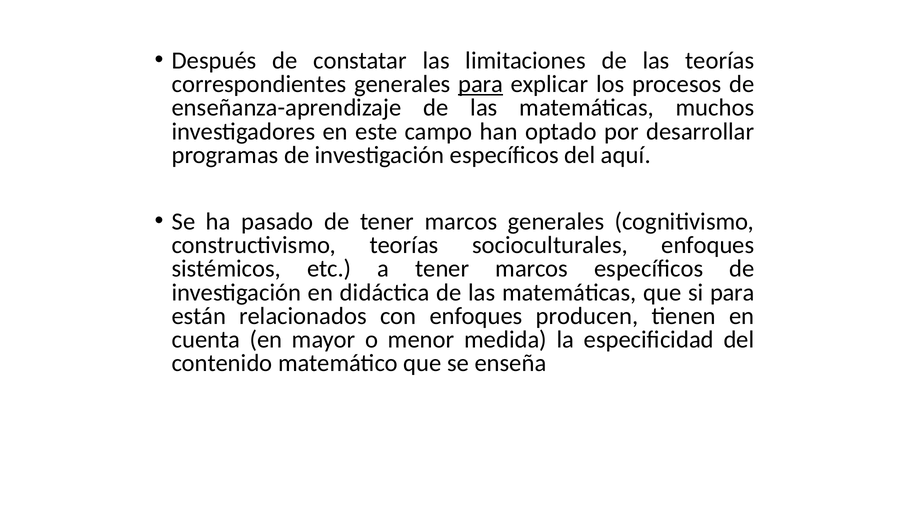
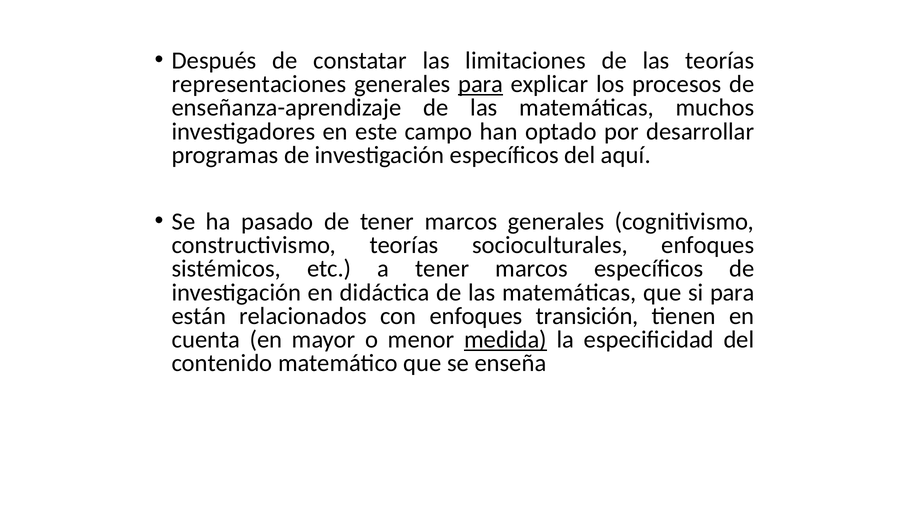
correspondientes: correspondientes -> representaciones
producen: producen -> transición
medida underline: none -> present
